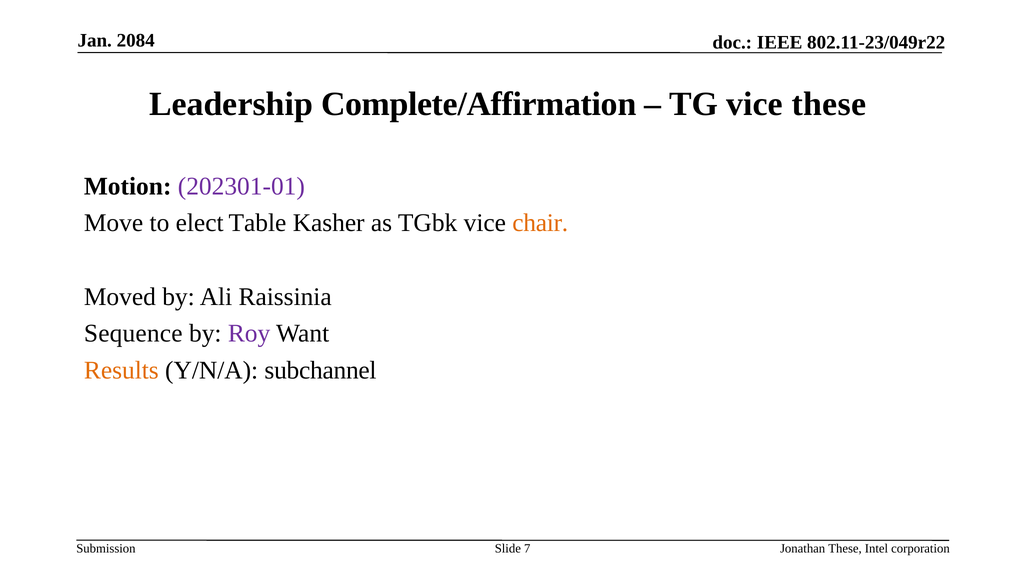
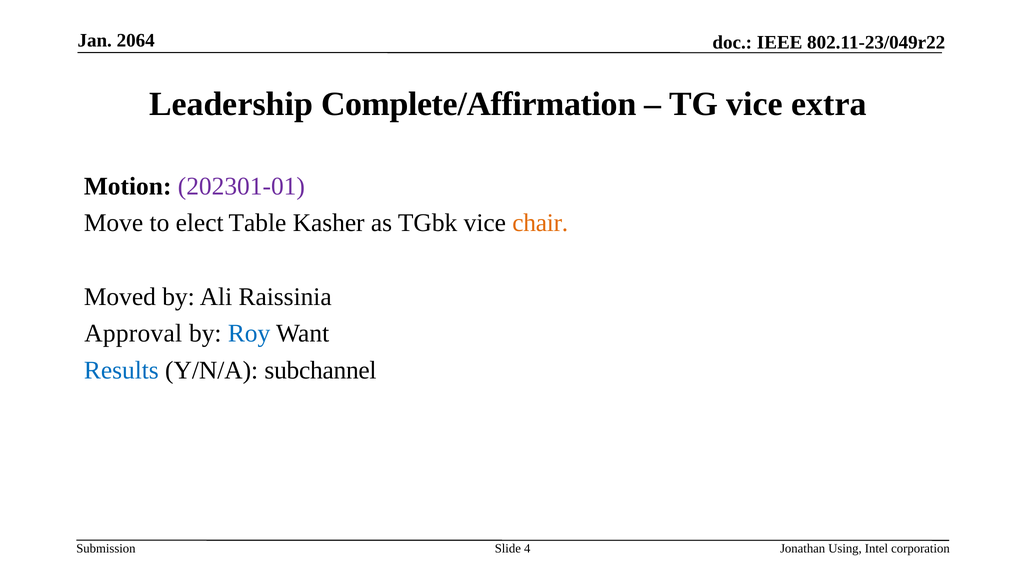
2084: 2084 -> 2064
vice these: these -> extra
Sequence: Sequence -> Approval
Roy colour: purple -> blue
Results colour: orange -> blue
7: 7 -> 4
Jonathan These: These -> Using
